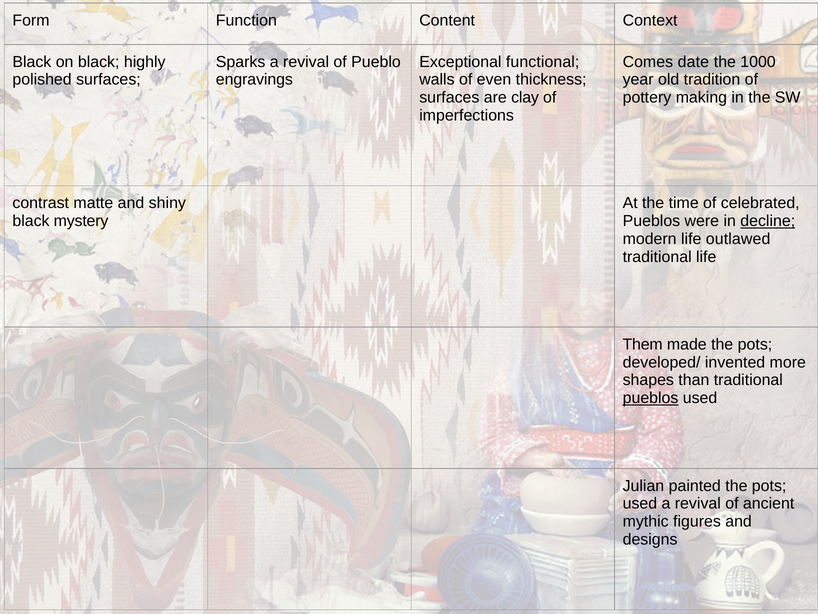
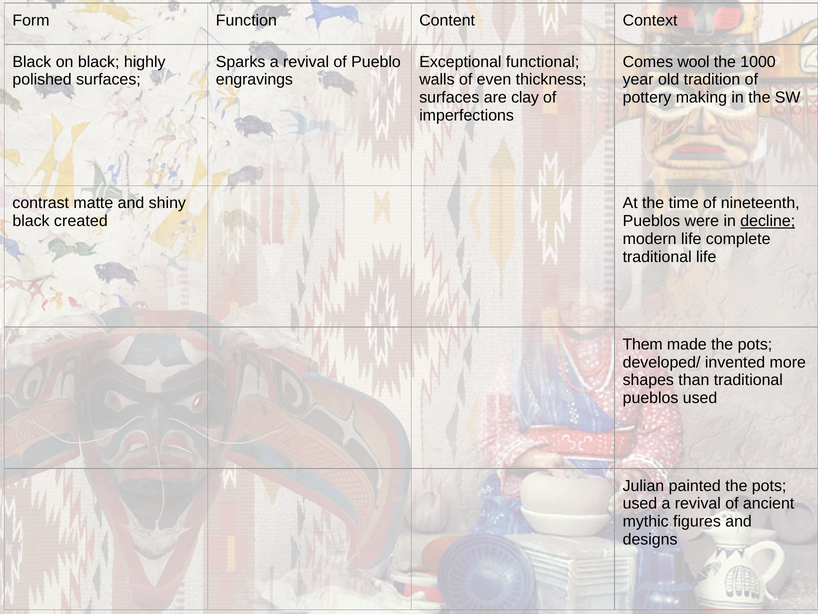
date: date -> wool
celebrated: celebrated -> nineteenth
mystery: mystery -> created
outlawed: outlawed -> complete
pueblos at (651, 398) underline: present -> none
